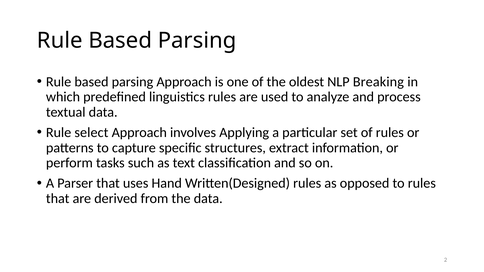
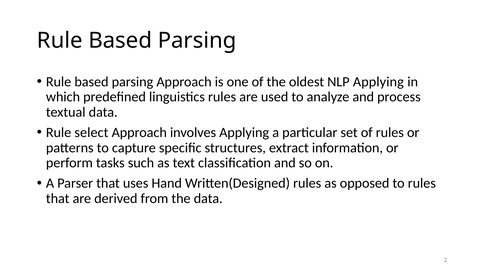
NLP Breaking: Breaking -> Applying
